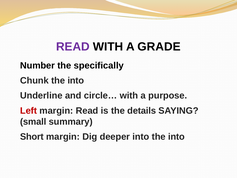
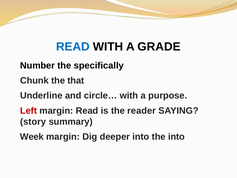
READ at (73, 47) colour: purple -> blue
Chunk the into: into -> that
details: details -> reader
small: small -> story
Short: Short -> Week
